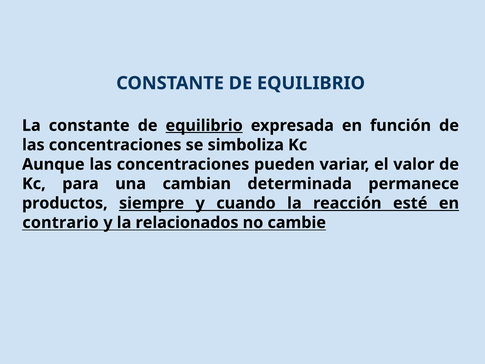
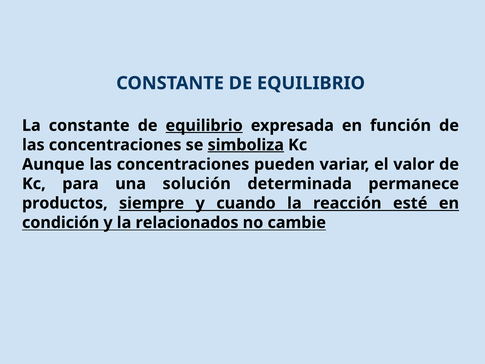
simboliza underline: none -> present
cambian: cambian -> solución
contrario: contrario -> condición
